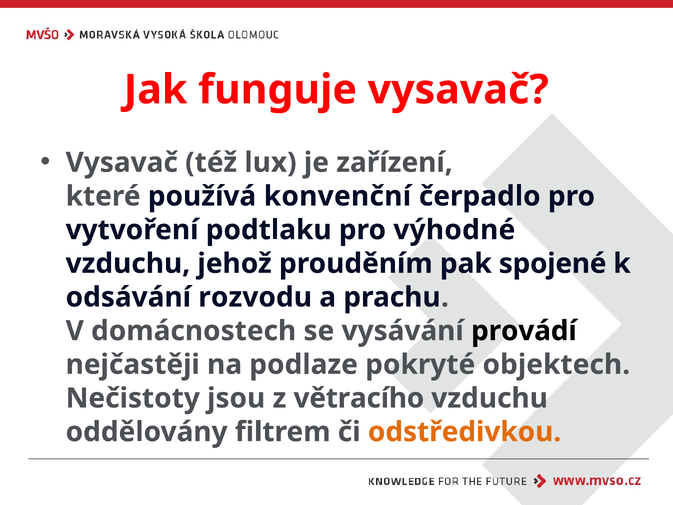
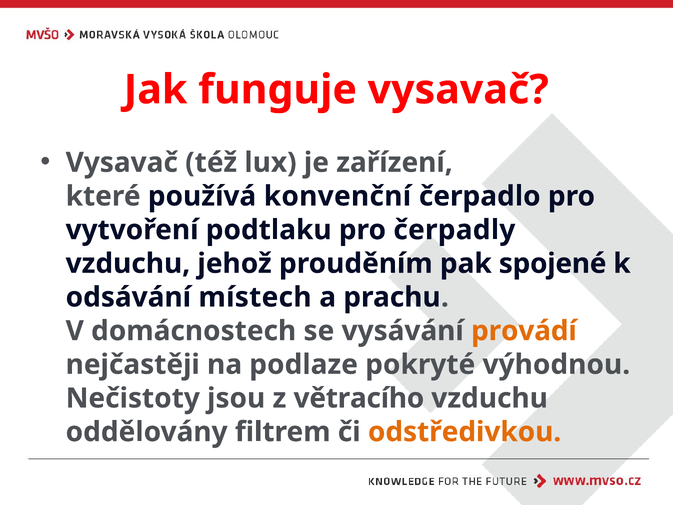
výhodné: výhodné -> čerpadly
rozvodu: rozvodu -> místech
provádí colour: black -> orange
objektech: objektech -> výhodnou
